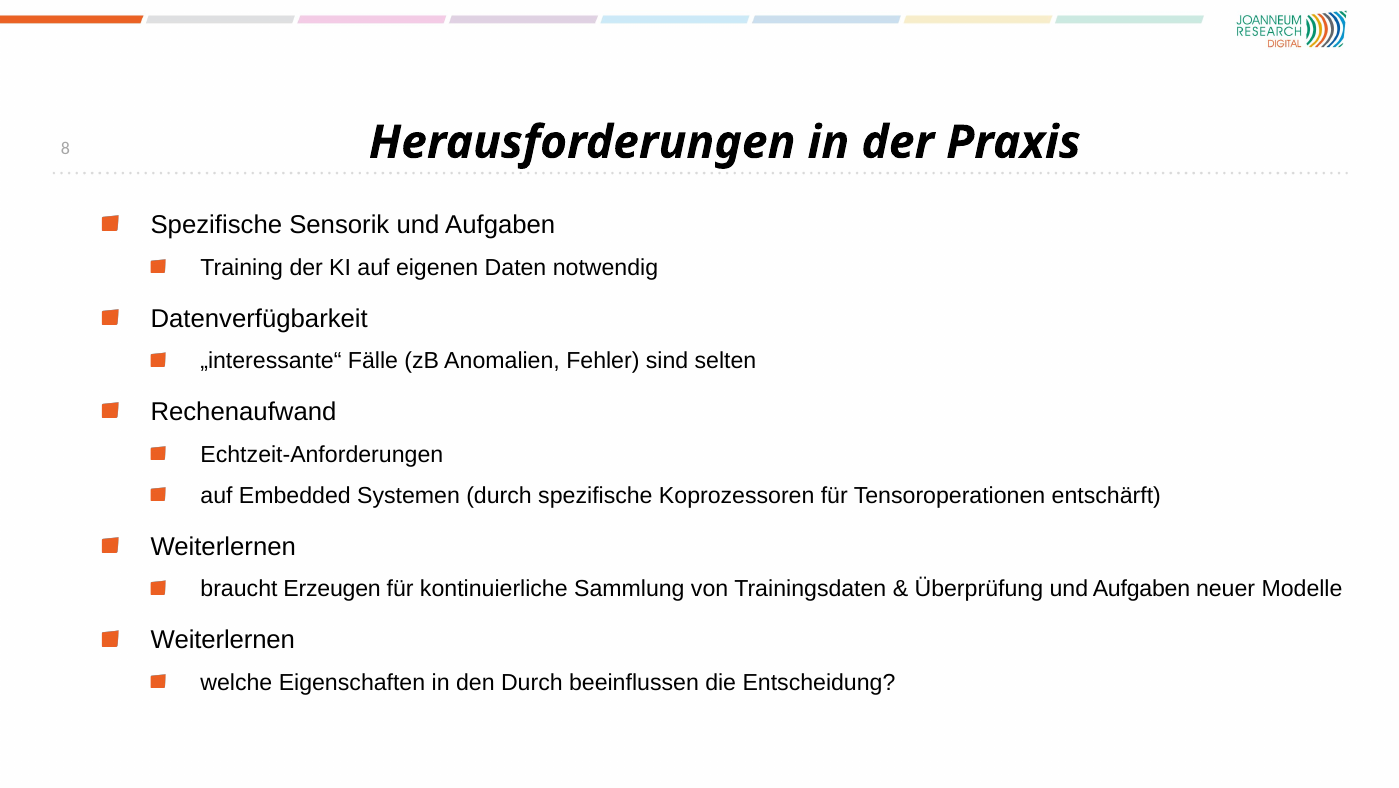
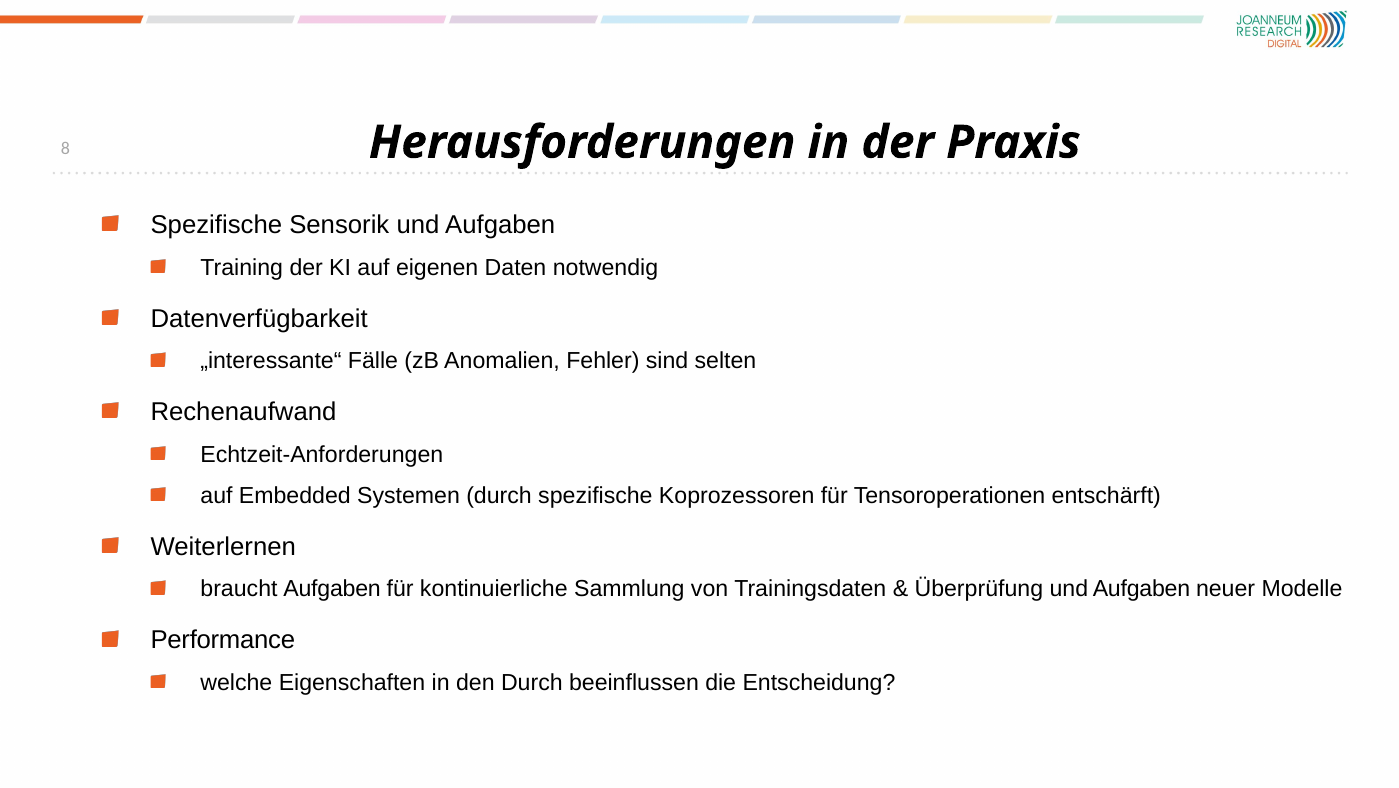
braucht Erzeugen: Erzeugen -> Aufgaben
Weiterlernen at (223, 640): Weiterlernen -> Performance
